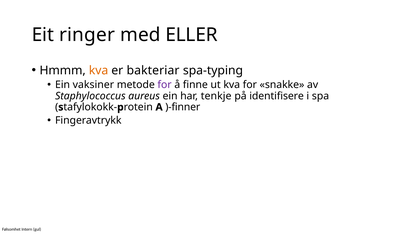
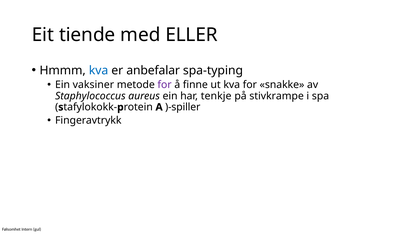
ringer: ringer -> tiende
kva at (99, 70) colour: orange -> blue
bakteriar: bakteriar -> anbefalar
identifisere: identifisere -> stivkrampe
)-finner: )-finner -> )-spiller
